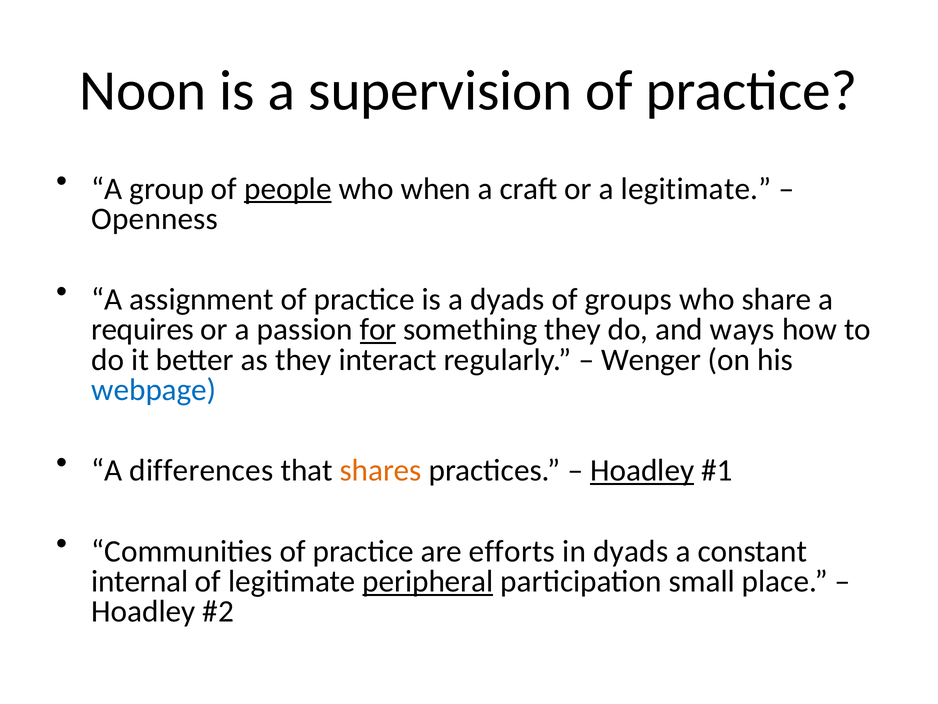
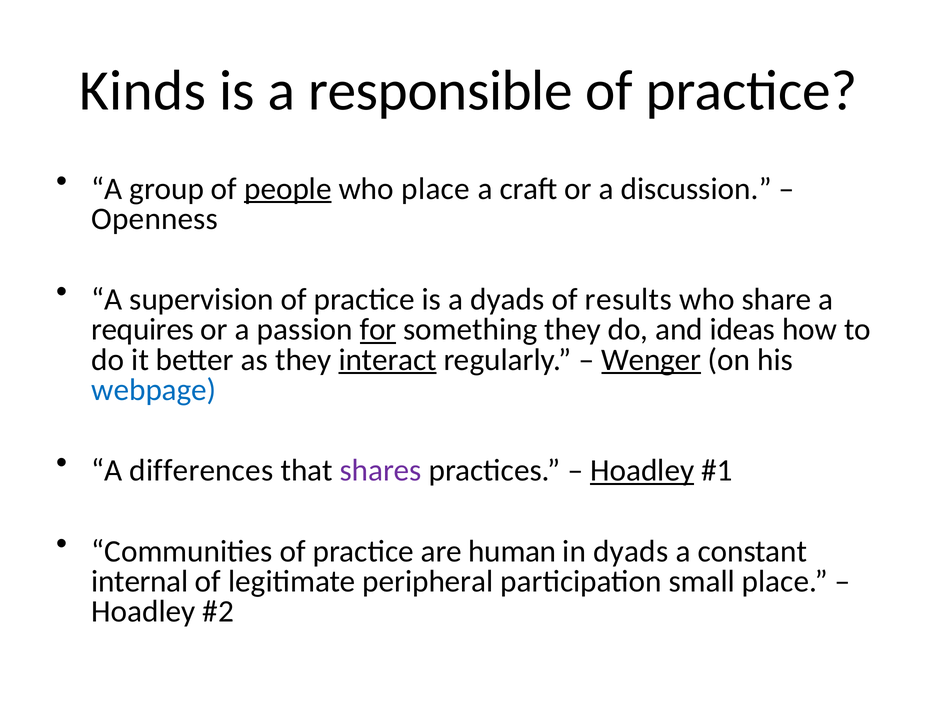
Noon: Noon -> Kinds
supervision: supervision -> responsible
who when: when -> place
a legitimate: legitimate -> discussion
assignment: assignment -> supervision
groups: groups -> results
ways: ways -> ideas
interact underline: none -> present
Wenger underline: none -> present
shares colour: orange -> purple
efforts: efforts -> human
peripheral underline: present -> none
